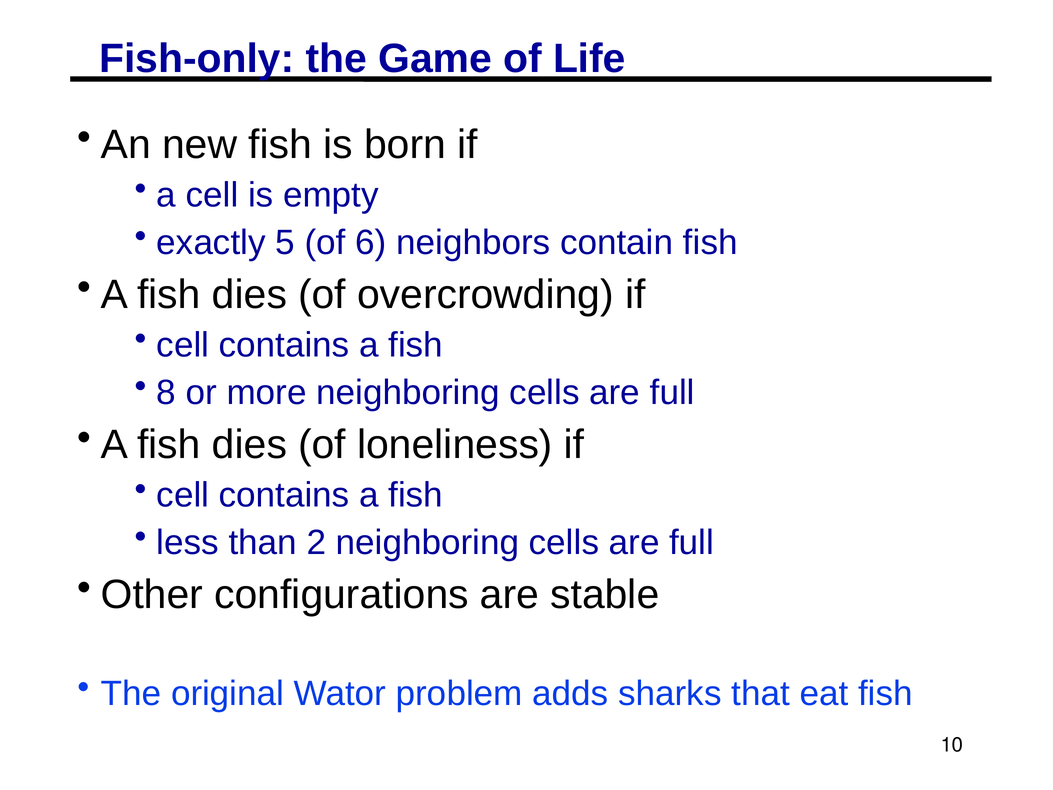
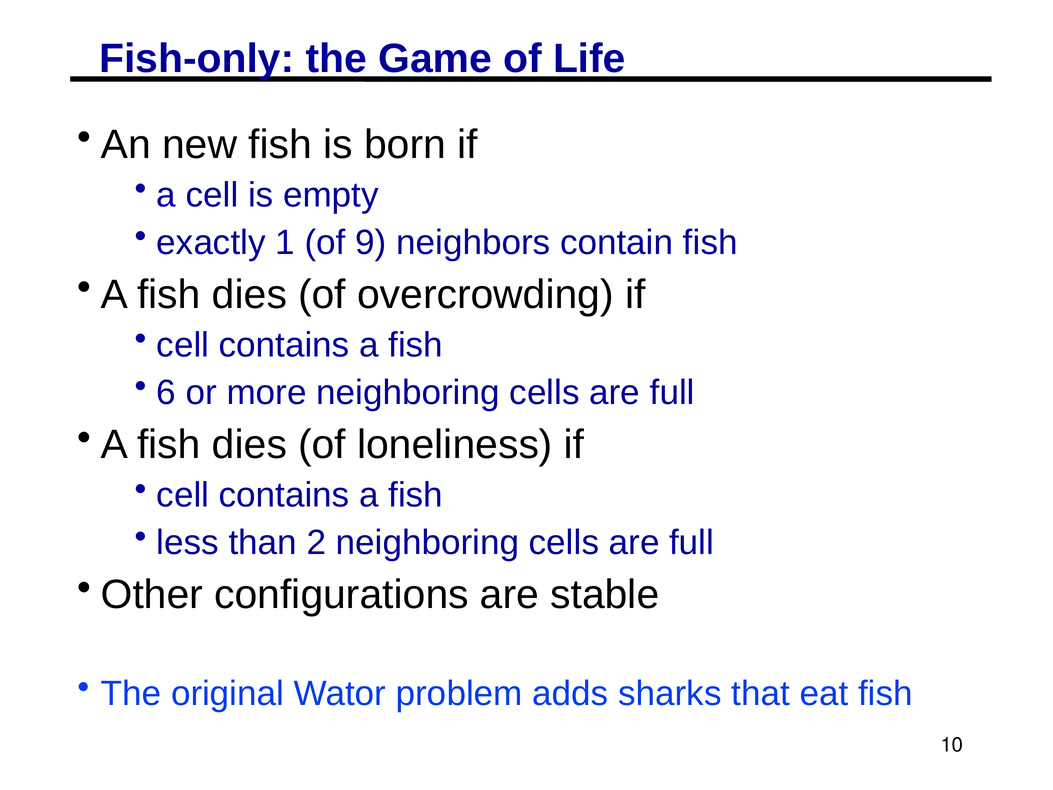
5: 5 -> 1
6: 6 -> 9
8: 8 -> 6
